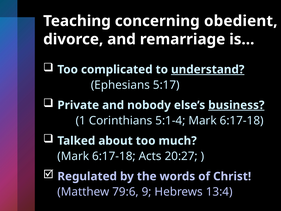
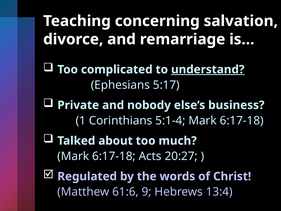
obedient: obedient -> salvation
business underline: present -> none
79:6: 79:6 -> 61:6
